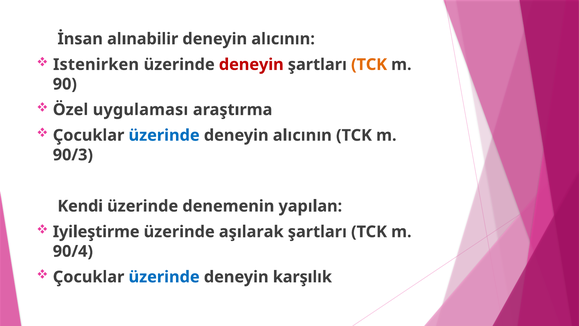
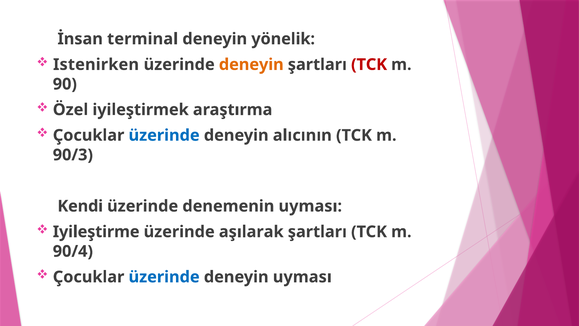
alınabilir: alınabilir -> terminal
alıcının at (283, 39): alıcının -> yönelik
deneyin at (251, 64) colour: red -> orange
TCK at (369, 64) colour: orange -> red
uygulaması: uygulaması -> iyileştirmek
denemenin yapılan: yapılan -> uyması
deneyin karşılık: karşılık -> uyması
